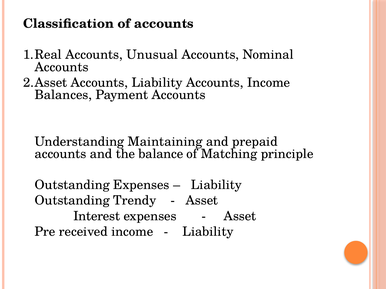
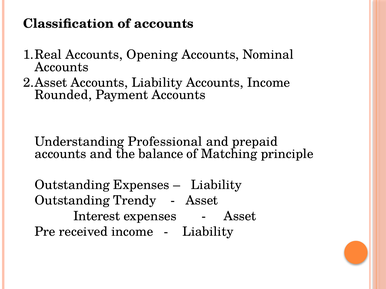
Unusual: Unusual -> Opening
Balances: Balances -> Rounded
Maintaining: Maintaining -> Professional
